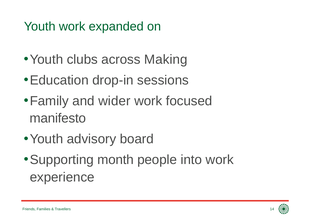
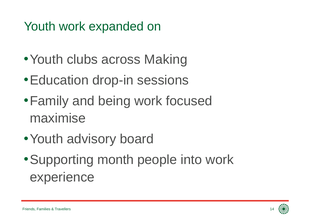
wider: wider -> being
manifesto: manifesto -> maximise
